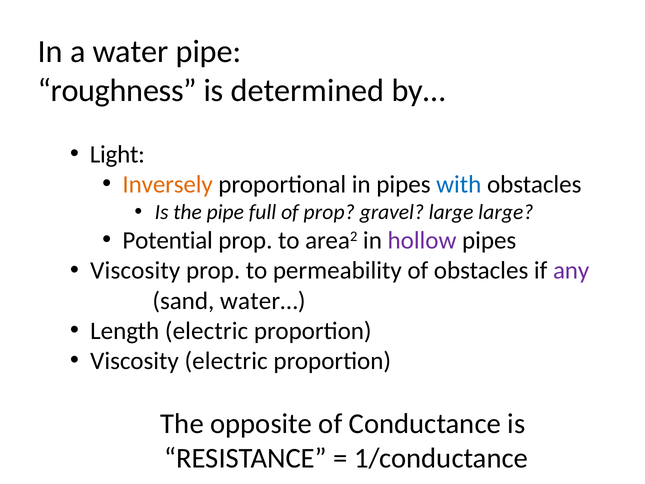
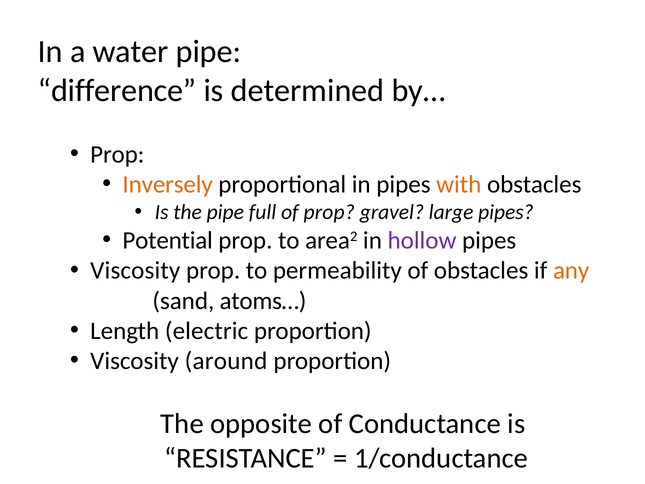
roughness: roughness -> difference
Light at (117, 154): Light -> Prop
with colour: blue -> orange
large large: large -> pipes
any colour: purple -> orange
water…: water… -> atoms…
Viscosity electric: electric -> around
